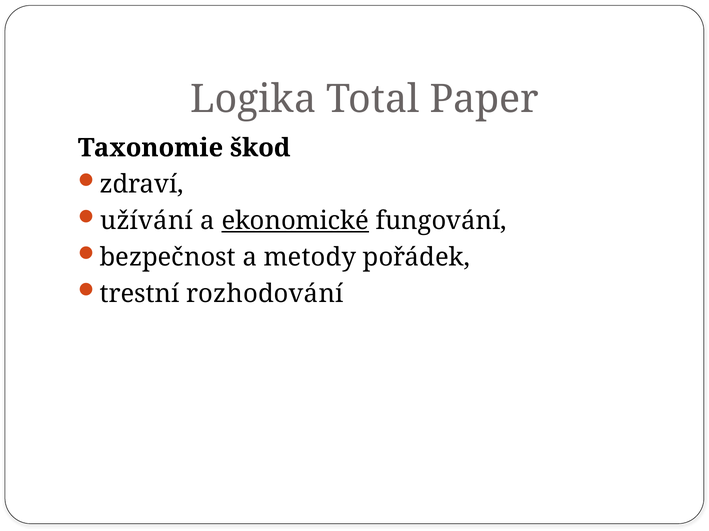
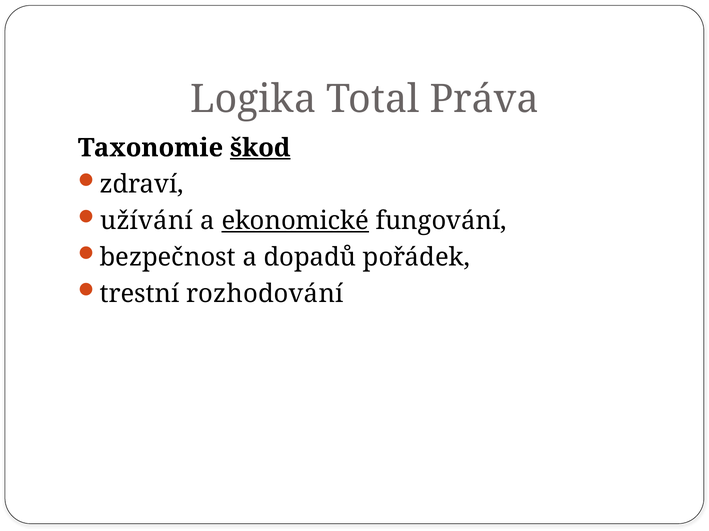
Paper: Paper -> Práva
škod underline: none -> present
metody: metody -> dopadů
